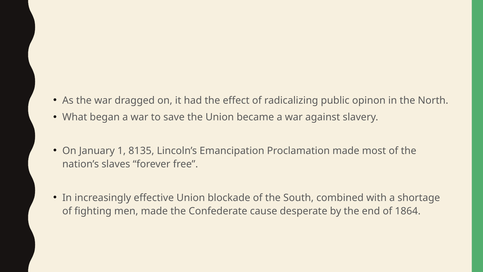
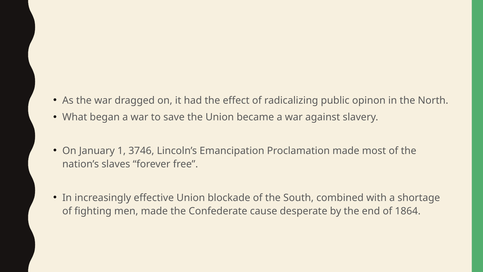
8135: 8135 -> 3746
